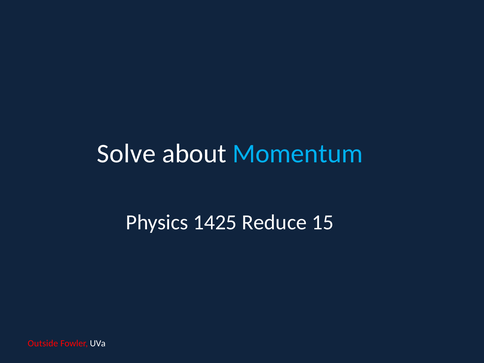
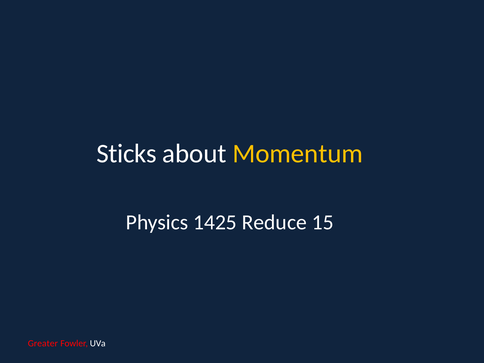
Solve: Solve -> Sticks
Momentum colour: light blue -> yellow
Outside: Outside -> Greater
